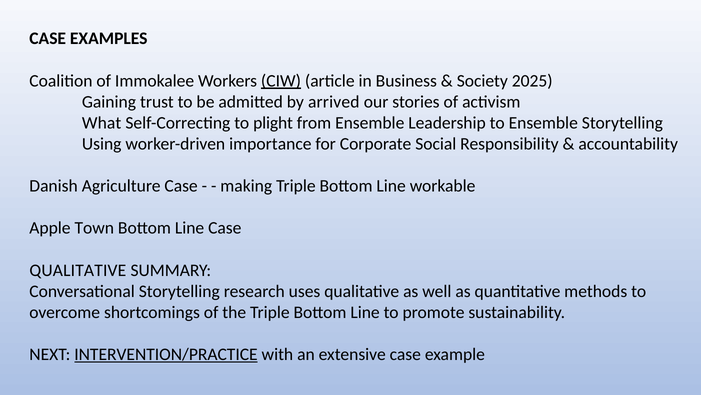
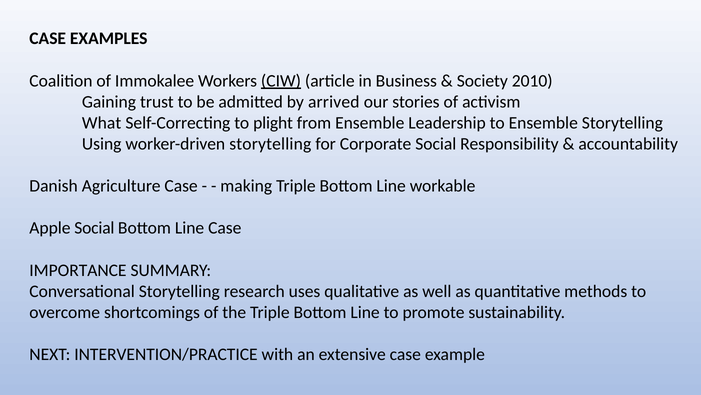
2025: 2025 -> 2010
worker-driven importance: importance -> storytelling
Apple Town: Town -> Social
QUALITATIVE at (78, 270): QUALITATIVE -> IMPORTANCE
INTERVENTION/PRACTICE underline: present -> none
